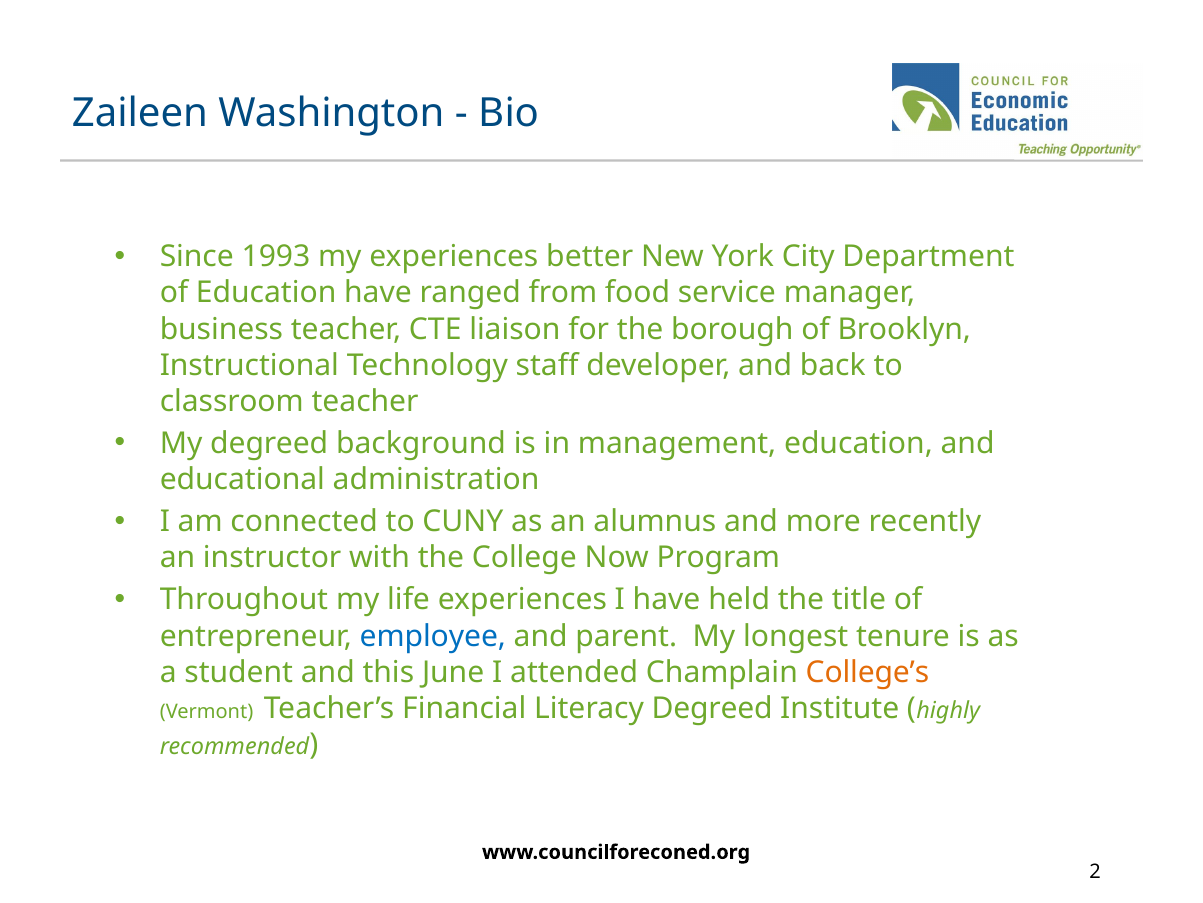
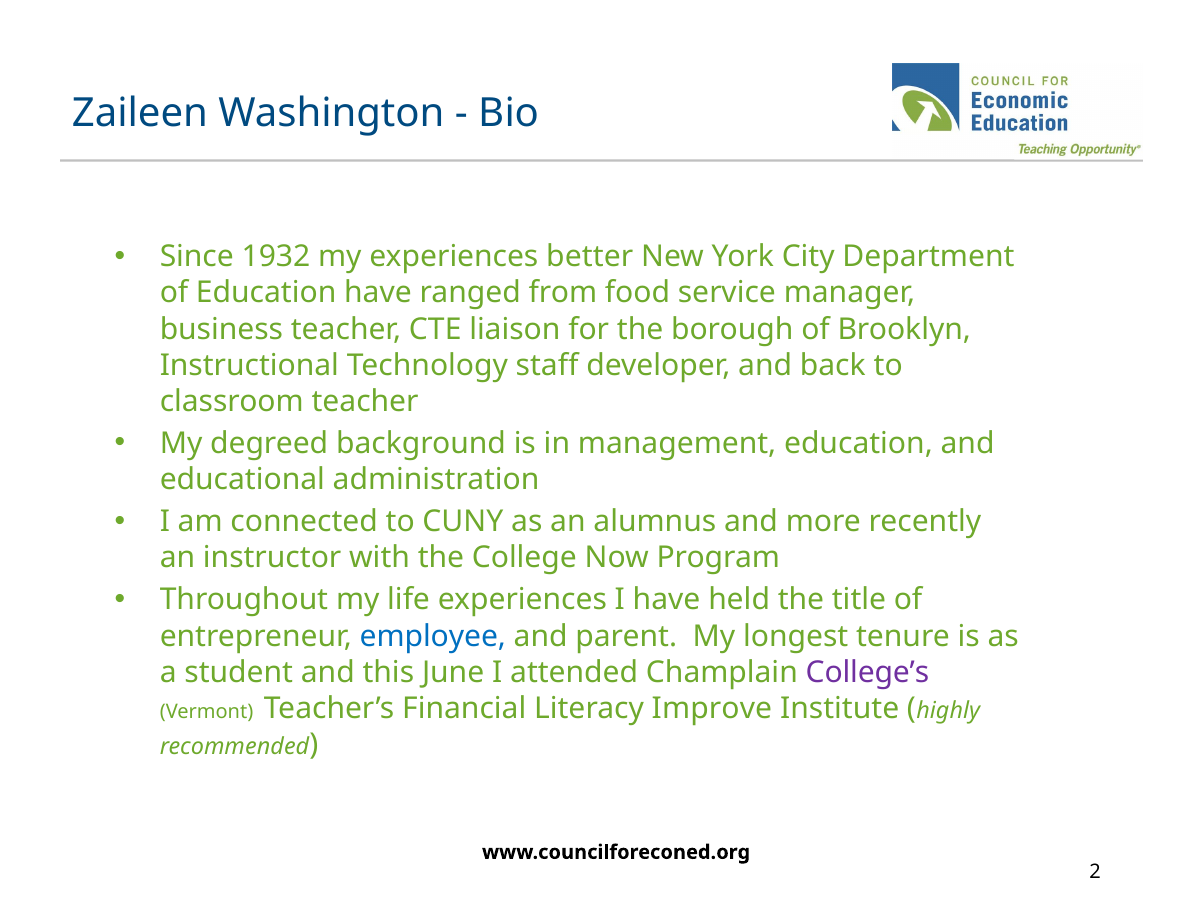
1993: 1993 -> 1932
College’s colour: orange -> purple
Literacy Degreed: Degreed -> Improve
